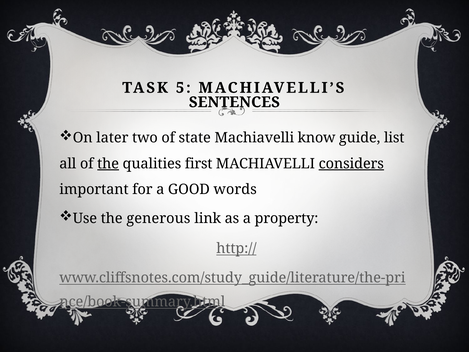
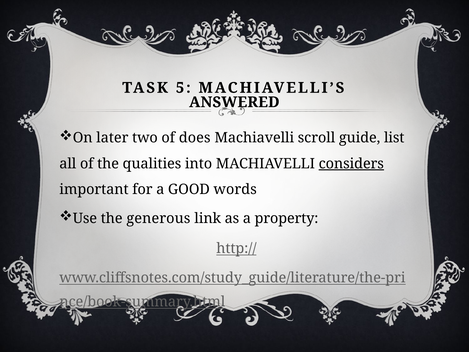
SENTENCES: SENTENCES -> ANSWERED
state: state -> does
know: know -> scroll
the at (108, 164) underline: present -> none
first: first -> into
